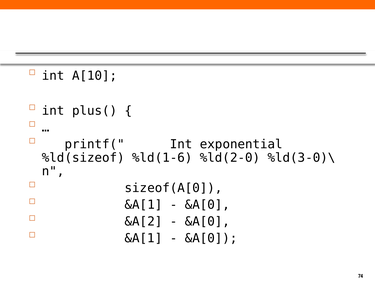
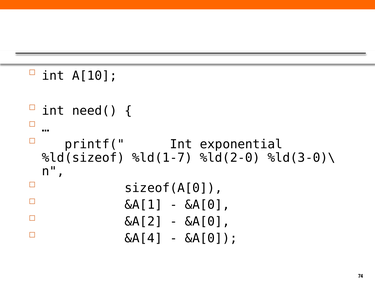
plus(: plus( -> need(
%ld(1-6: %ld(1-6 -> %ld(1-7
&A[1 at (143, 239): &A[1 -> &A[4
